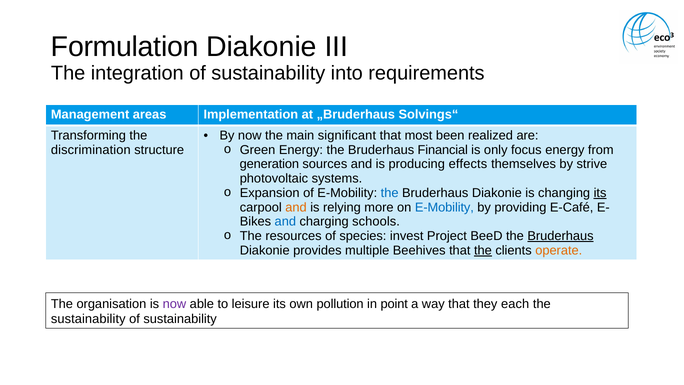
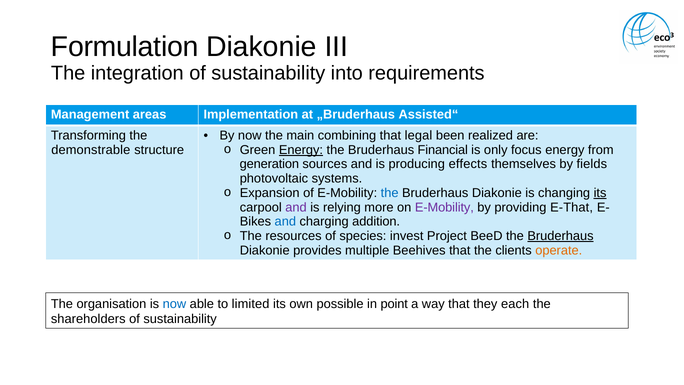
Solvings“: Solvings“ -> Assisted“
significant: significant -> combining
most: most -> legal
discrimination: discrimination -> demonstrable
Energy at (301, 150) underline: none -> present
strive: strive -> fields
and at (296, 207) colour: orange -> purple
E-Mobility at (444, 207) colour: blue -> purple
E-Café: E-Café -> E-That
schools: schools -> addition
the at (483, 250) underline: present -> none
now at (174, 304) colour: purple -> blue
leisure: leisure -> limited
pollution: pollution -> possible
sustainability at (88, 319): sustainability -> shareholders
